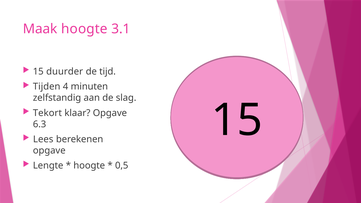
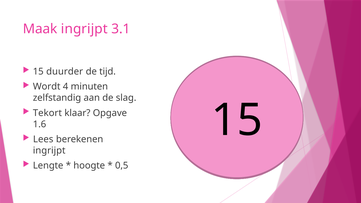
Maak hoogte: hoogte -> ingrijpt
Tijden: Tijden -> Wordt
6.3: 6.3 -> 1.6
opgave at (49, 151): opgave -> ingrijpt
